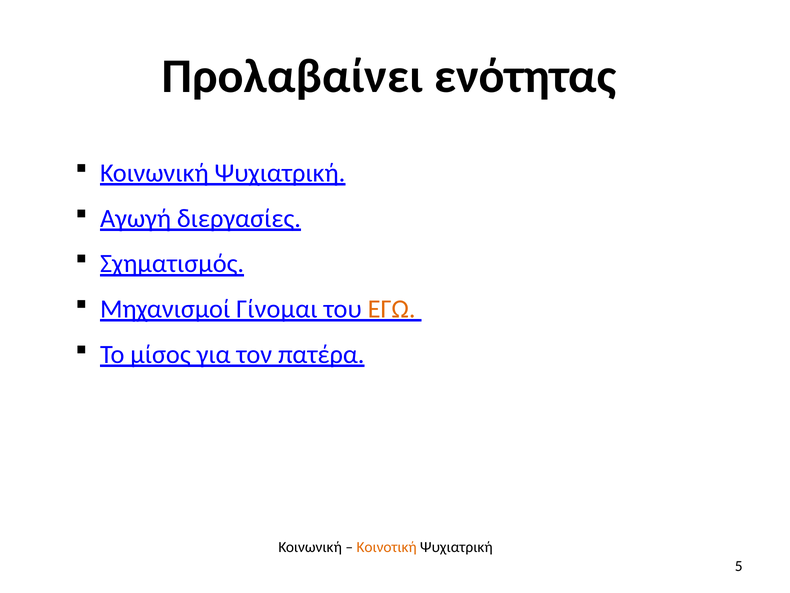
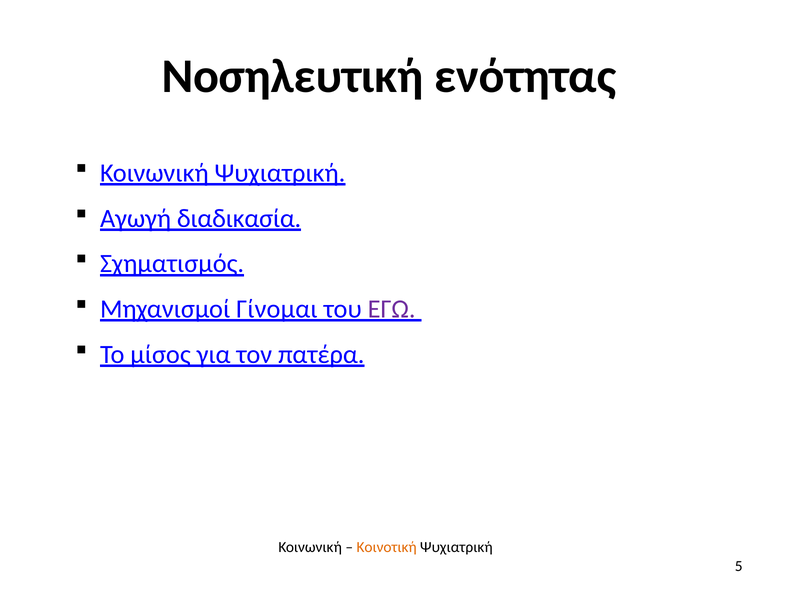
Προλαβαίνει: Προλαβαίνει -> Νοσηλευτική
διεργασίες: διεργασίες -> διαδικασία
ΕΓΩ colour: orange -> purple
